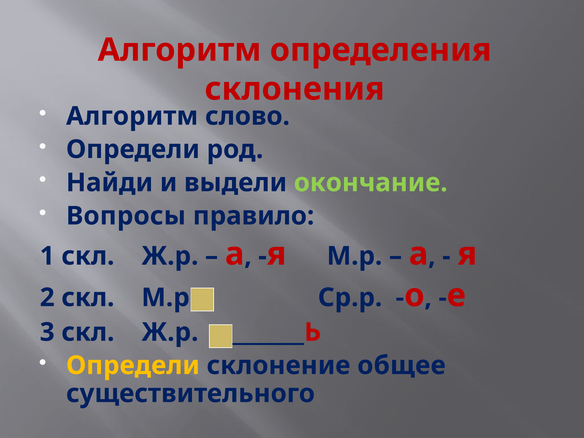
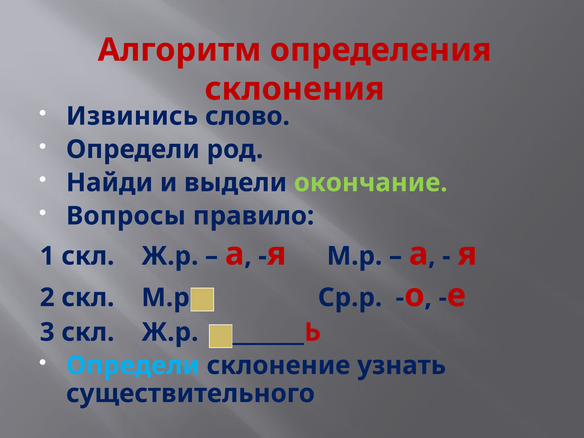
Алгоритм at (132, 116): Алгоритм -> Извинись
Определи at (133, 365) colour: yellow -> light blue
общее: общее -> узнать
